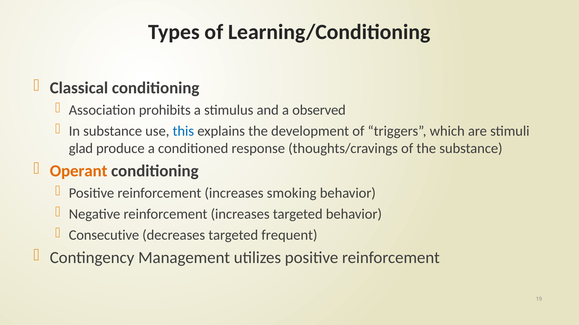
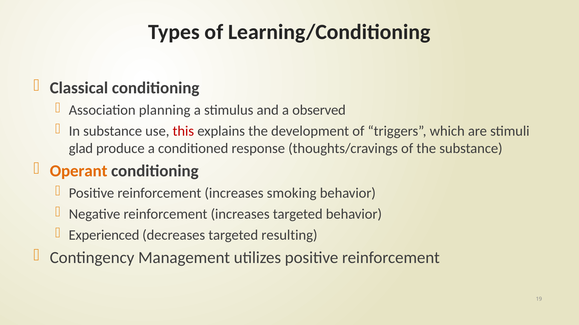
prohibits: prohibits -> planning
this colour: blue -> red
Consecutive: Consecutive -> Experienced
frequent: frequent -> resulting
